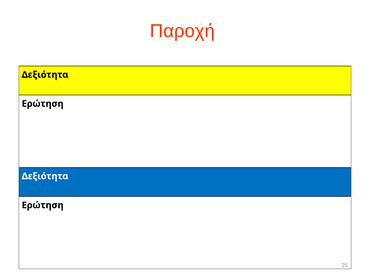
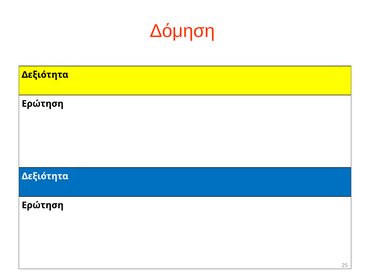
Παροχή: Παροχή -> Δόμηση
